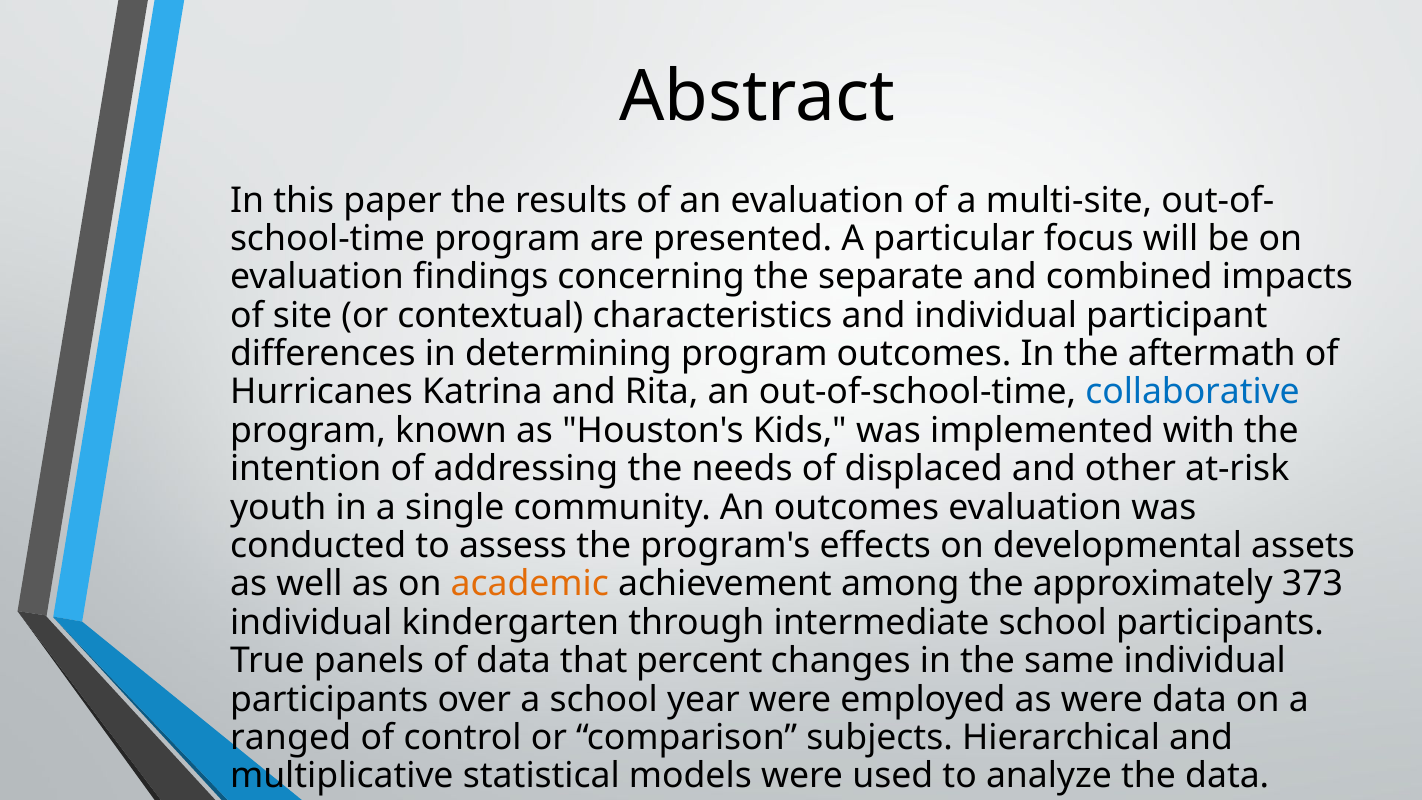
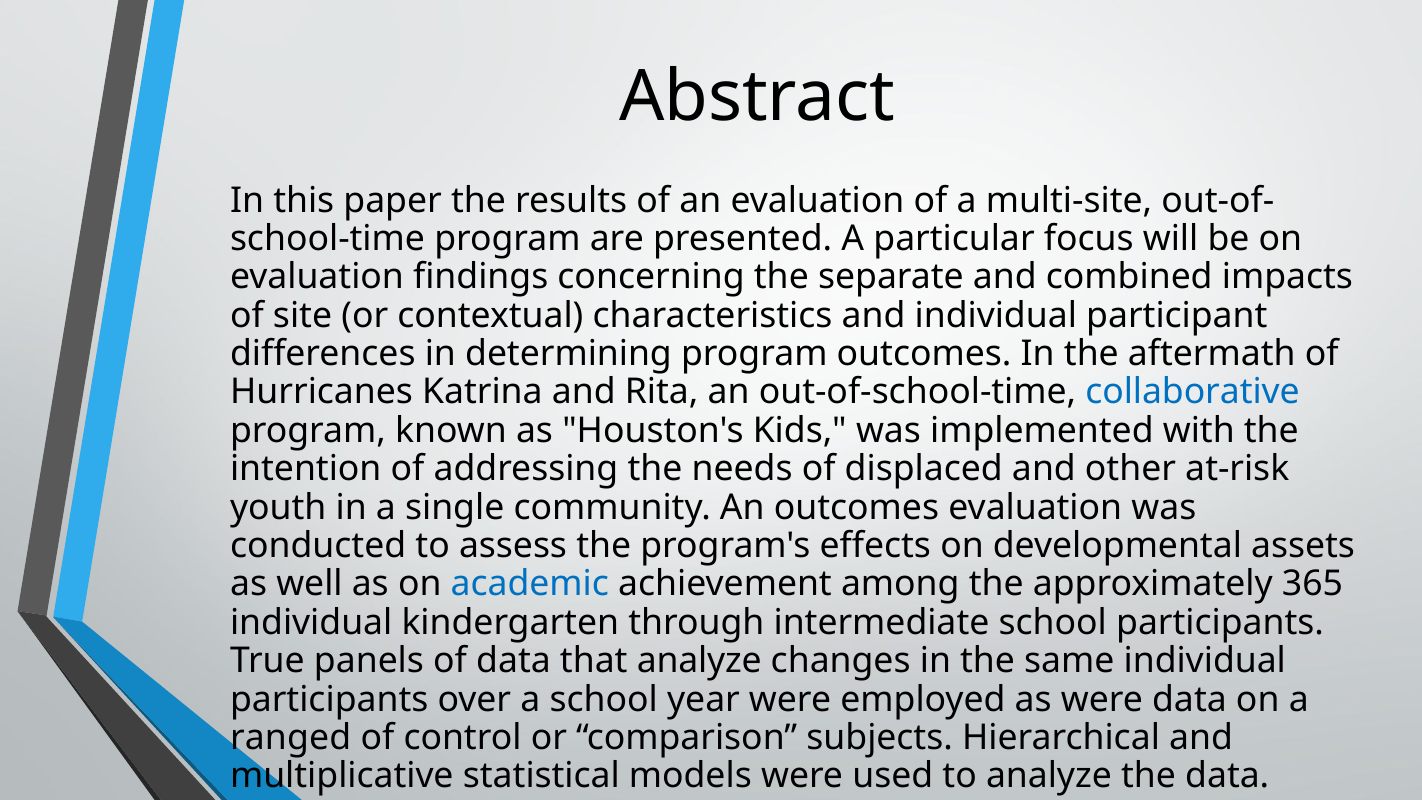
academic colour: orange -> blue
373: 373 -> 365
that percent: percent -> analyze
